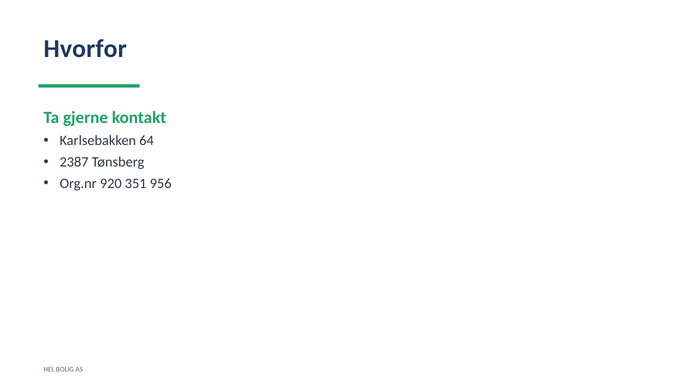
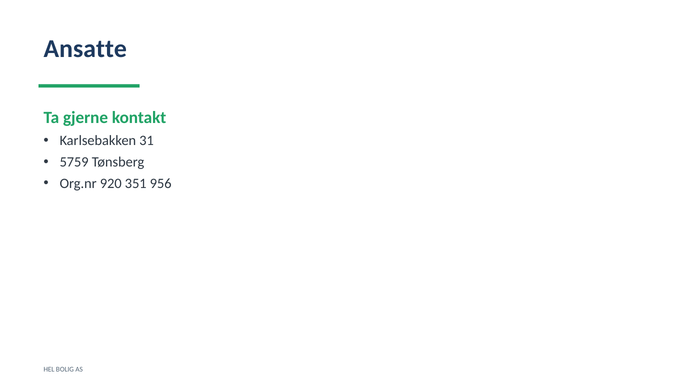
Hvorfor: Hvorfor -> Ansatte
64: 64 -> 31
2387: 2387 -> 5759
